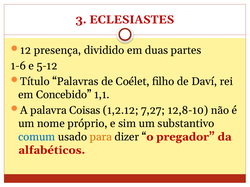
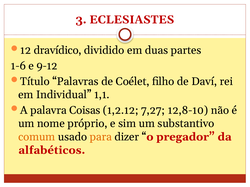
presença: presença -> dravídico
5-12: 5-12 -> 9-12
Concebido: Concebido -> Individual
comum colour: blue -> orange
